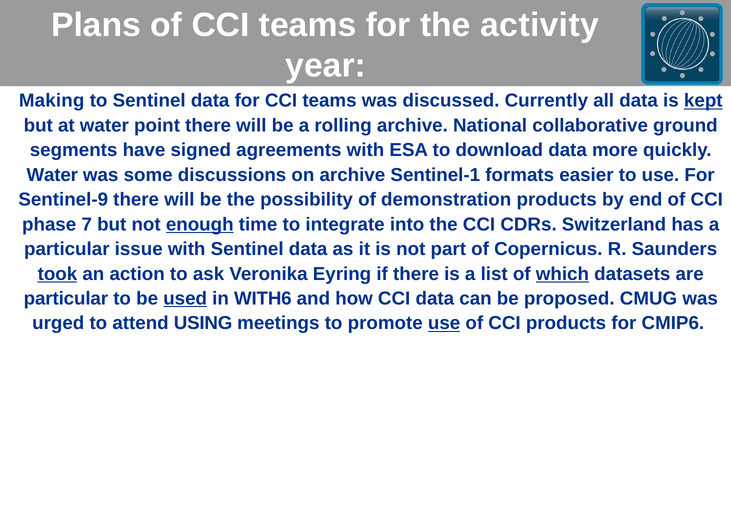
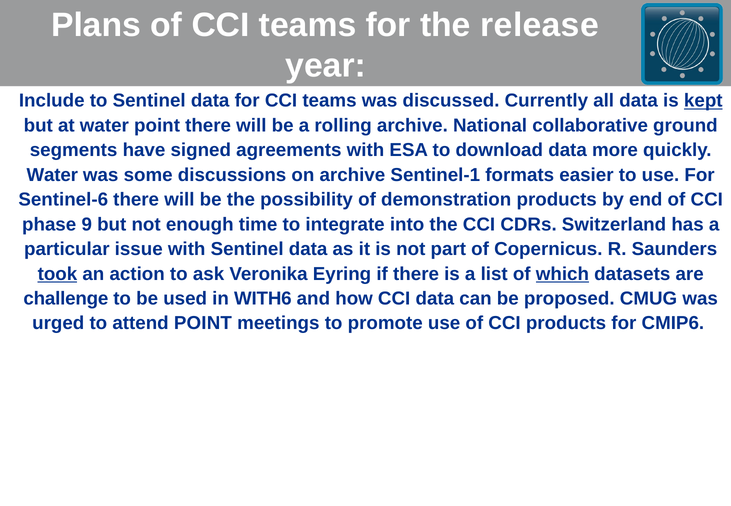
activity: activity -> release
Making: Making -> Include
Sentinel-9: Sentinel-9 -> Sentinel-6
7: 7 -> 9
enough underline: present -> none
particular at (66, 299): particular -> challenge
used underline: present -> none
attend USING: USING -> POINT
use at (444, 323) underline: present -> none
